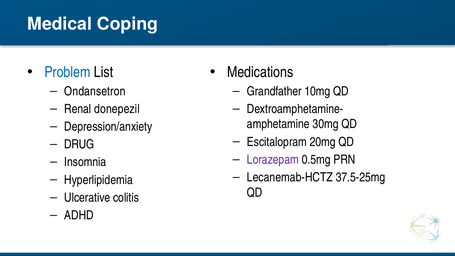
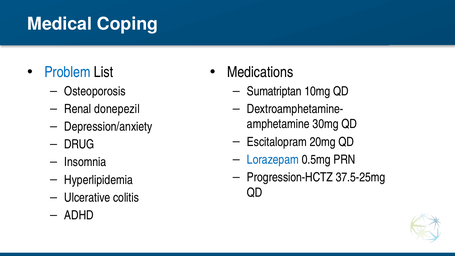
Ondansetron: Ondansetron -> Osteoporosis
Grandfather: Grandfather -> Sumatriptan
Lorazepam colour: purple -> blue
Lecanemab-HCTZ: Lecanemab-HCTZ -> Progression-HCTZ
